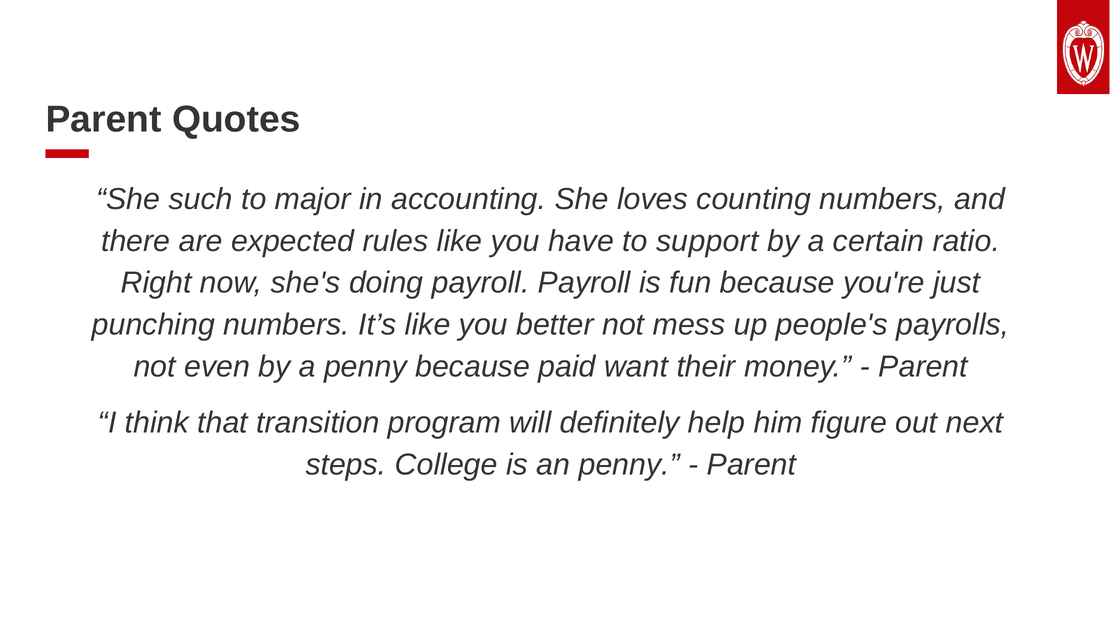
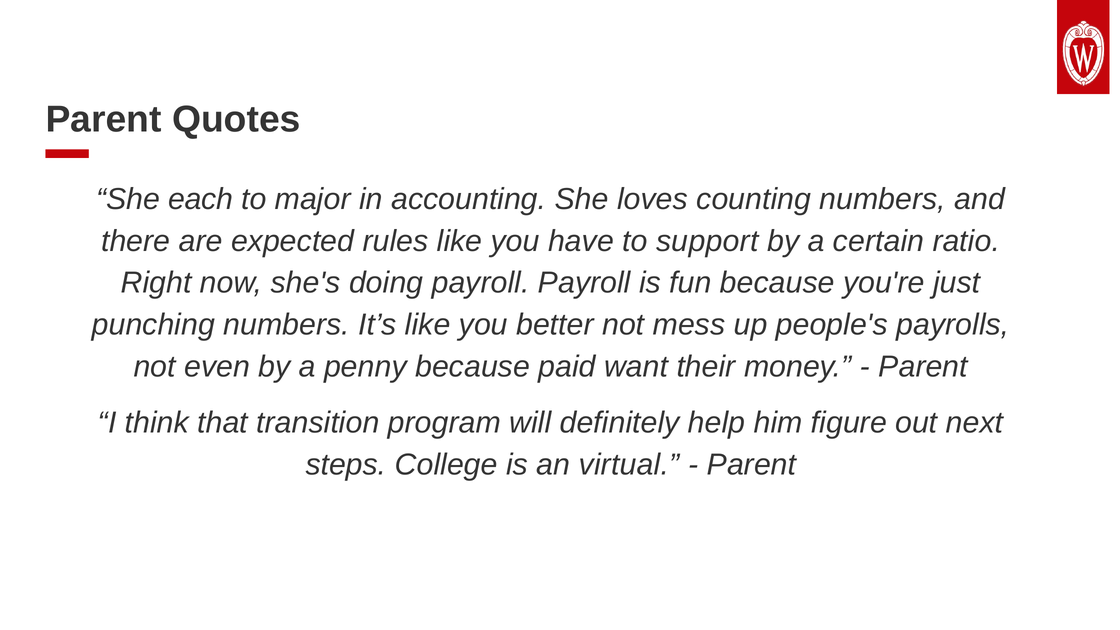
such: such -> each
an penny: penny -> virtual
